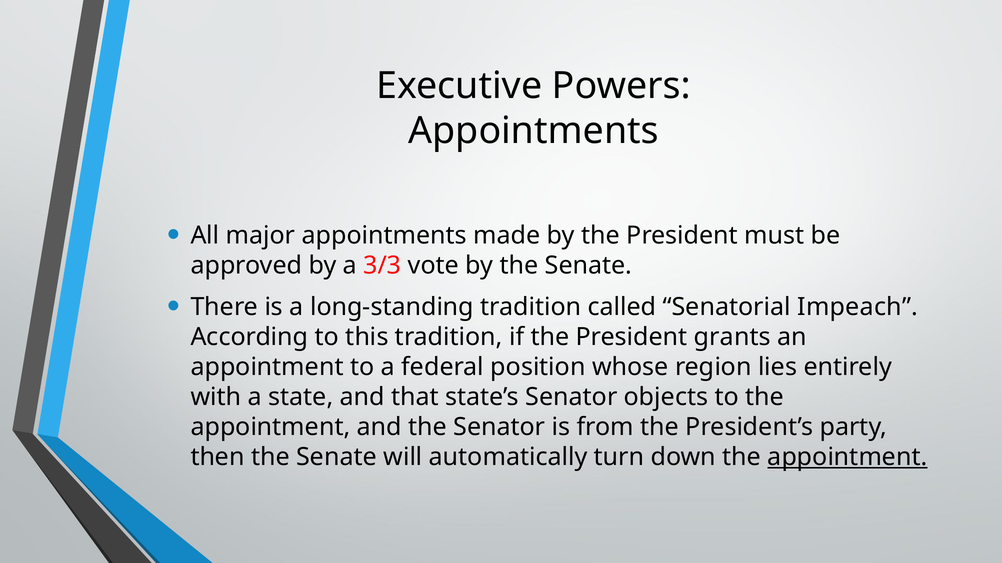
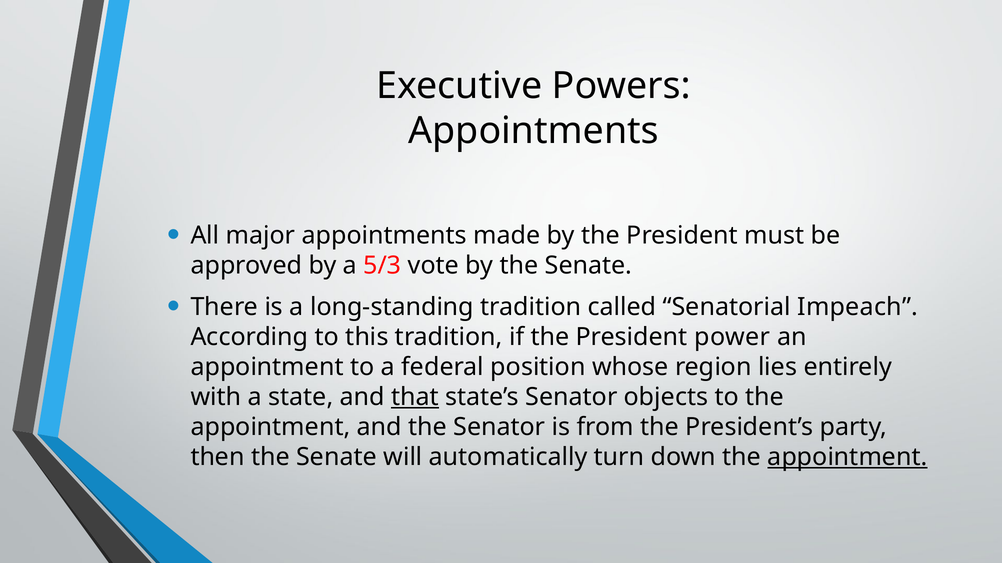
3/3: 3/3 -> 5/3
grants: grants -> power
that underline: none -> present
